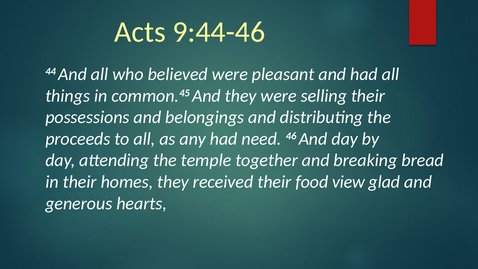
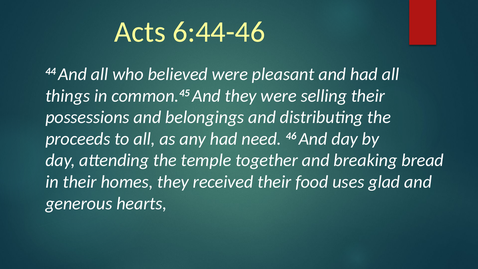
9:44-46: 9:44-46 -> 6:44-46
view: view -> uses
